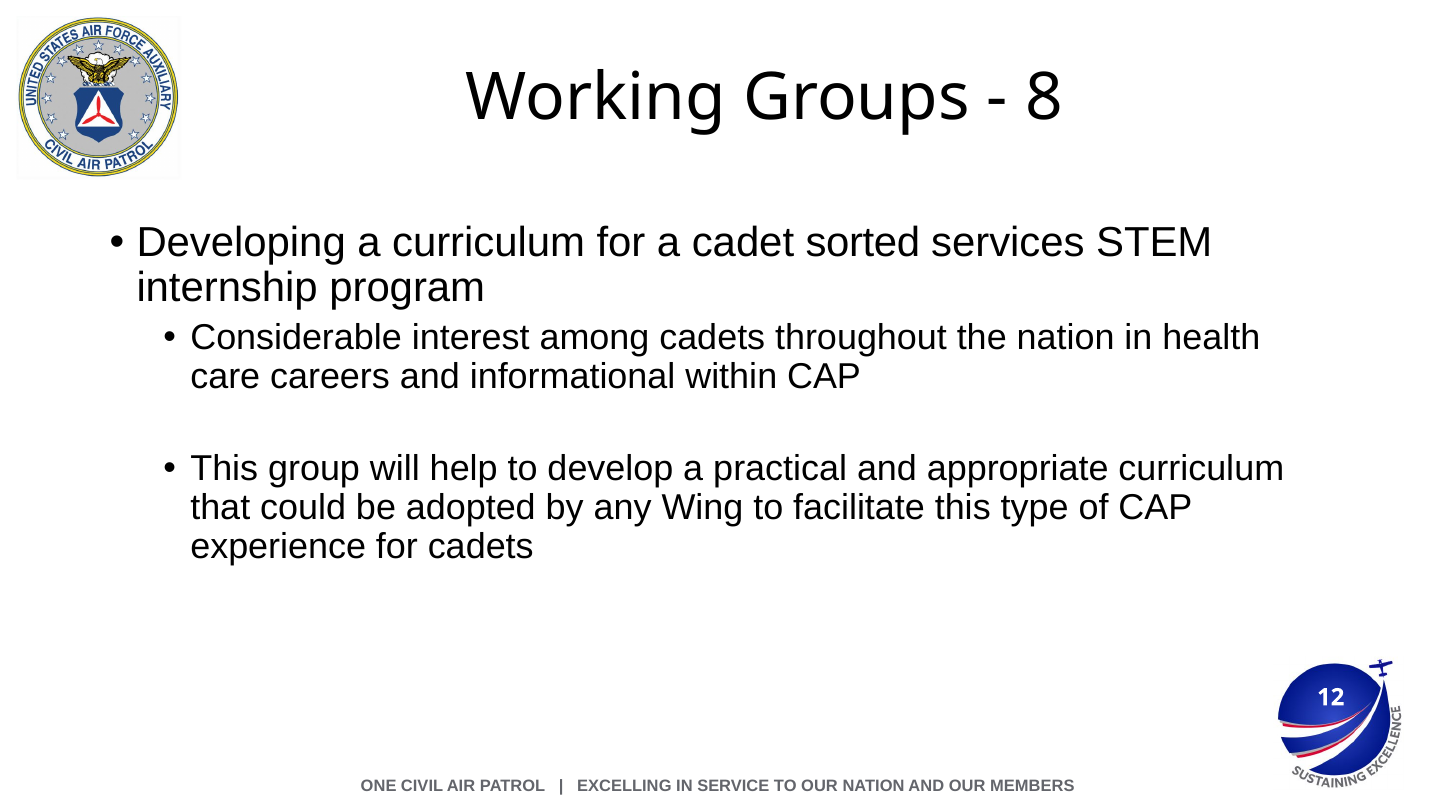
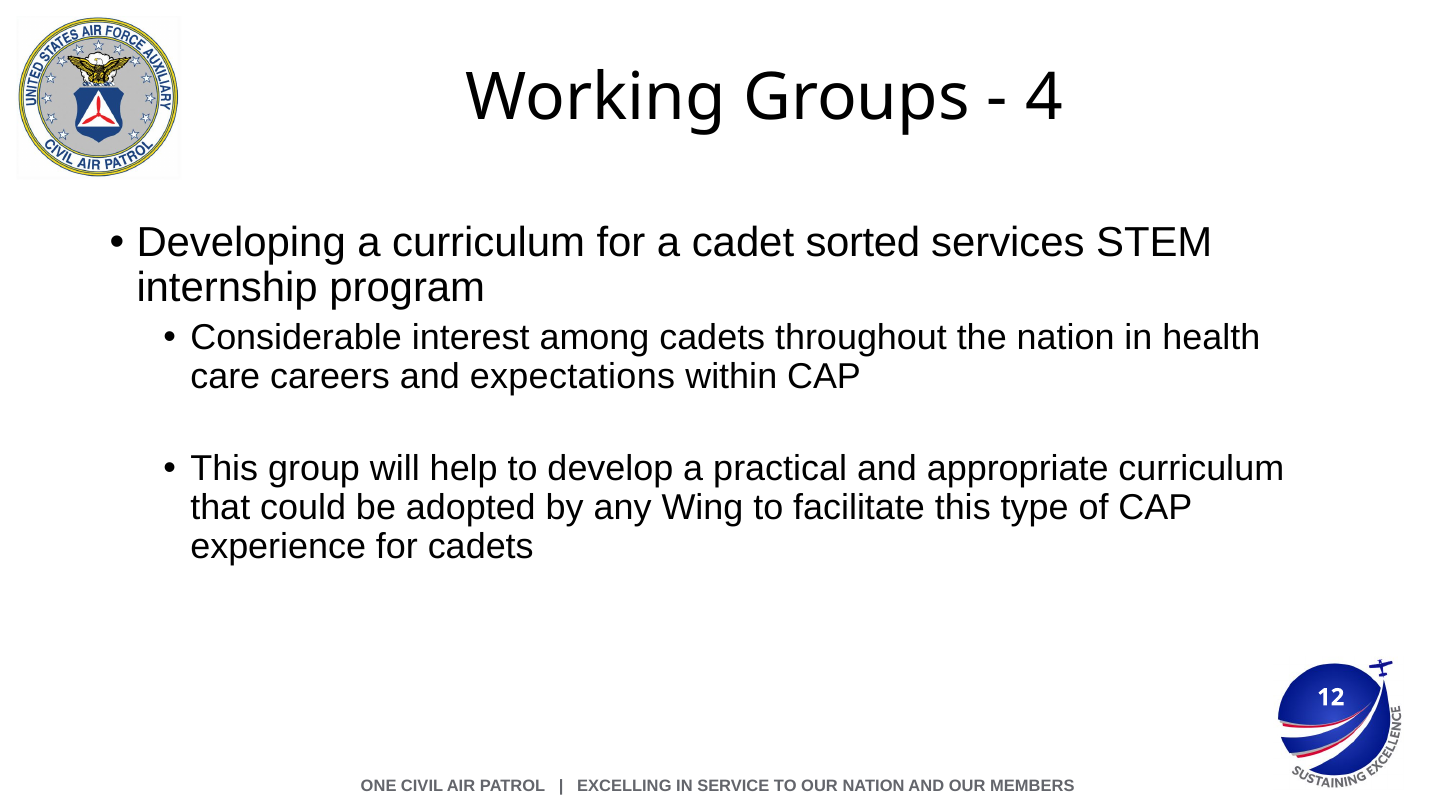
8: 8 -> 4
informational: informational -> expectations
